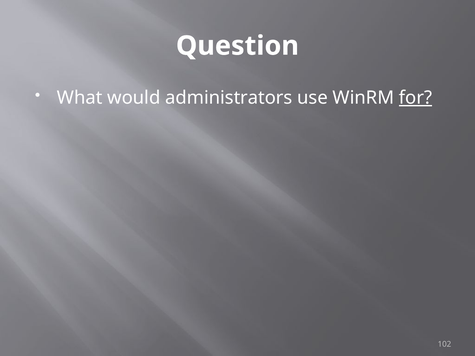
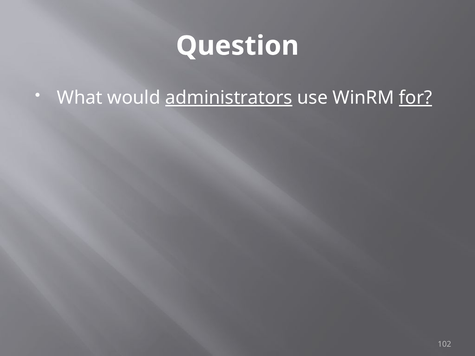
administrators underline: none -> present
